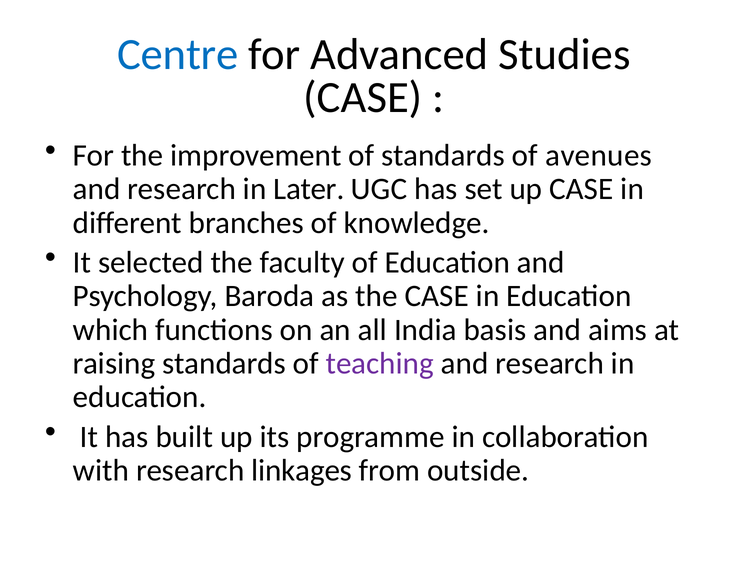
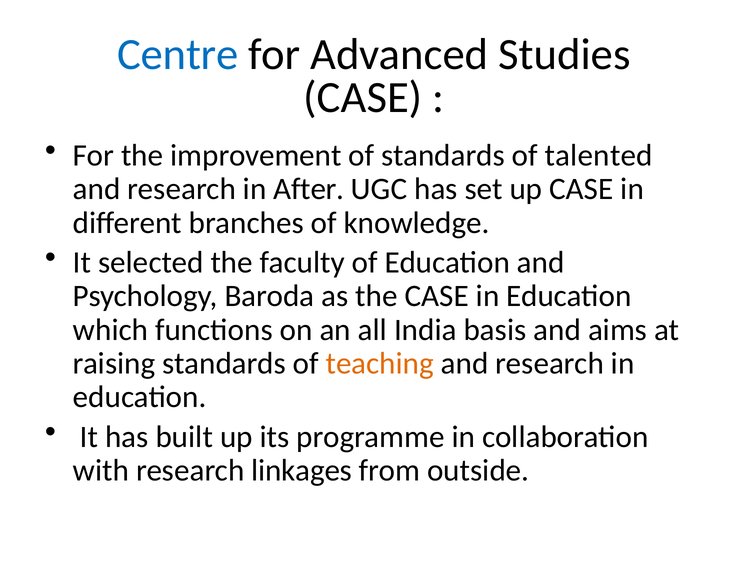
avenues: avenues -> talented
Later: Later -> After
teaching colour: purple -> orange
